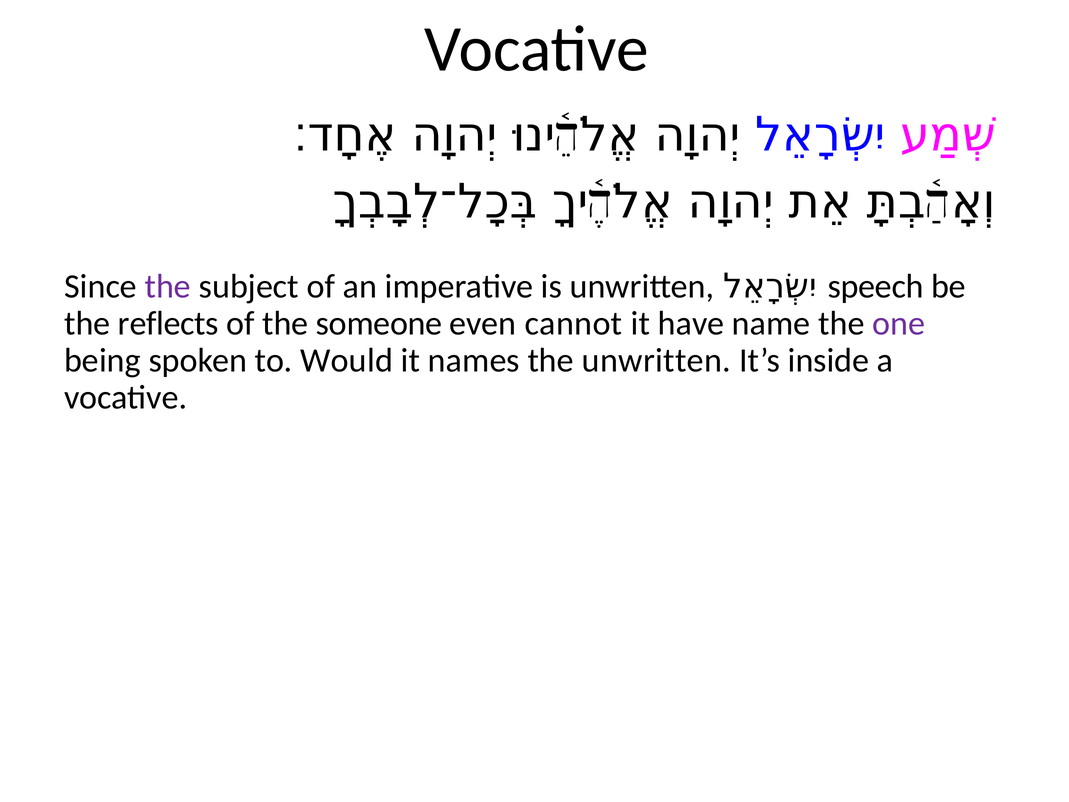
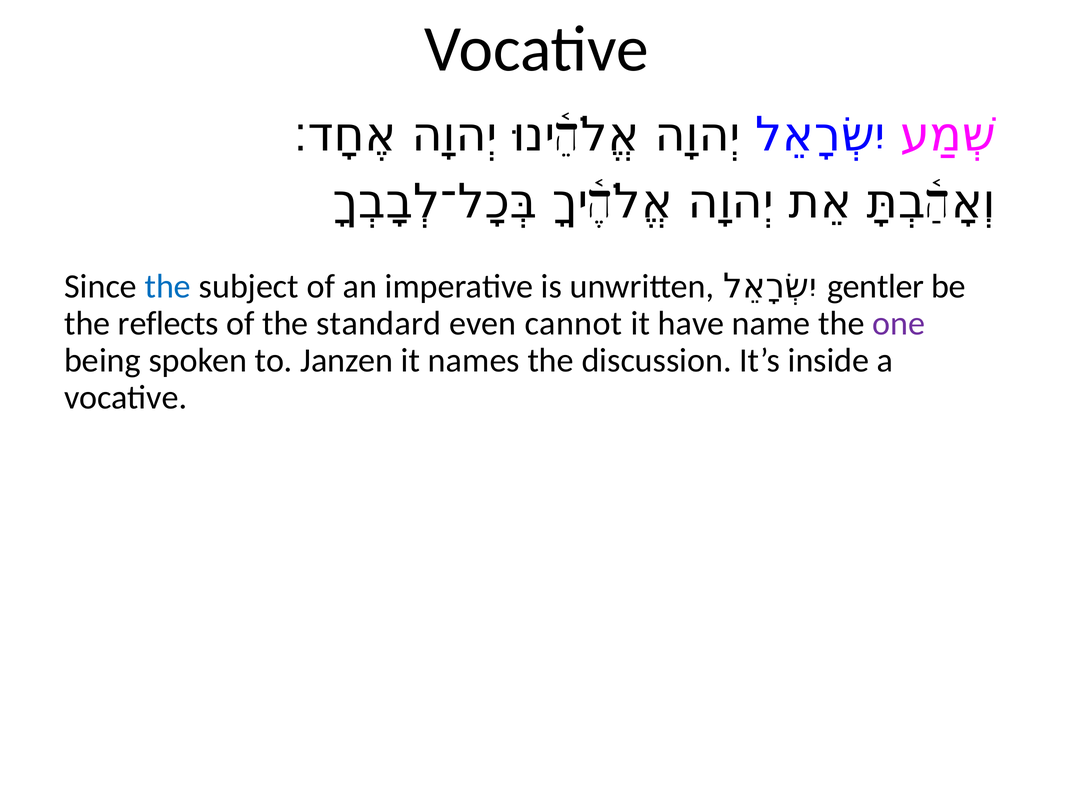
the at (168, 287) colour: purple -> blue
speech: speech -> gentler
someone: someone -> standard
Would: Would -> Janzen
the unwritten: unwritten -> discussion
